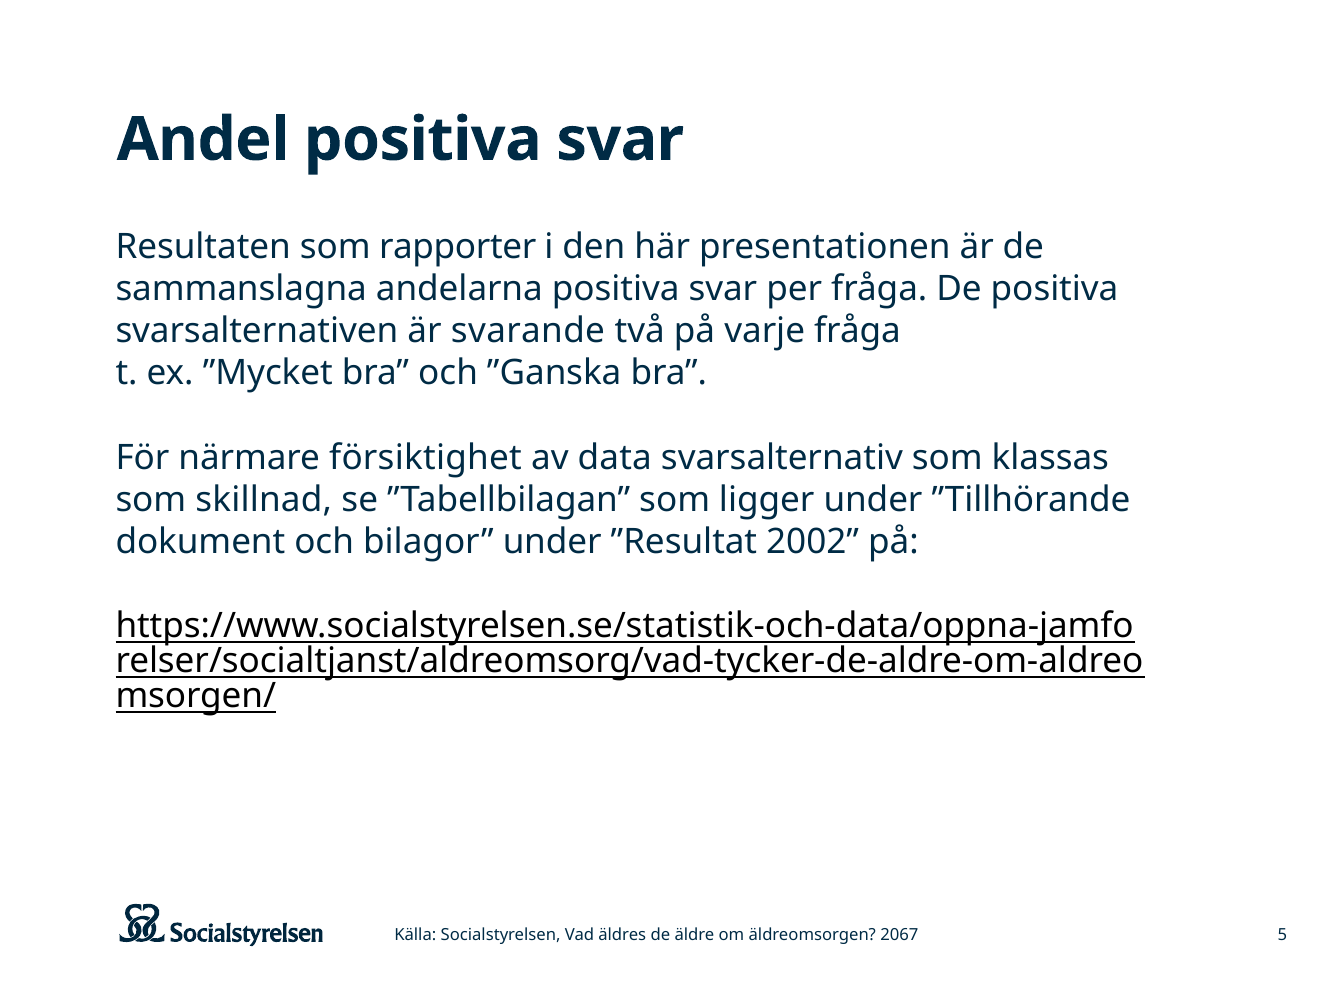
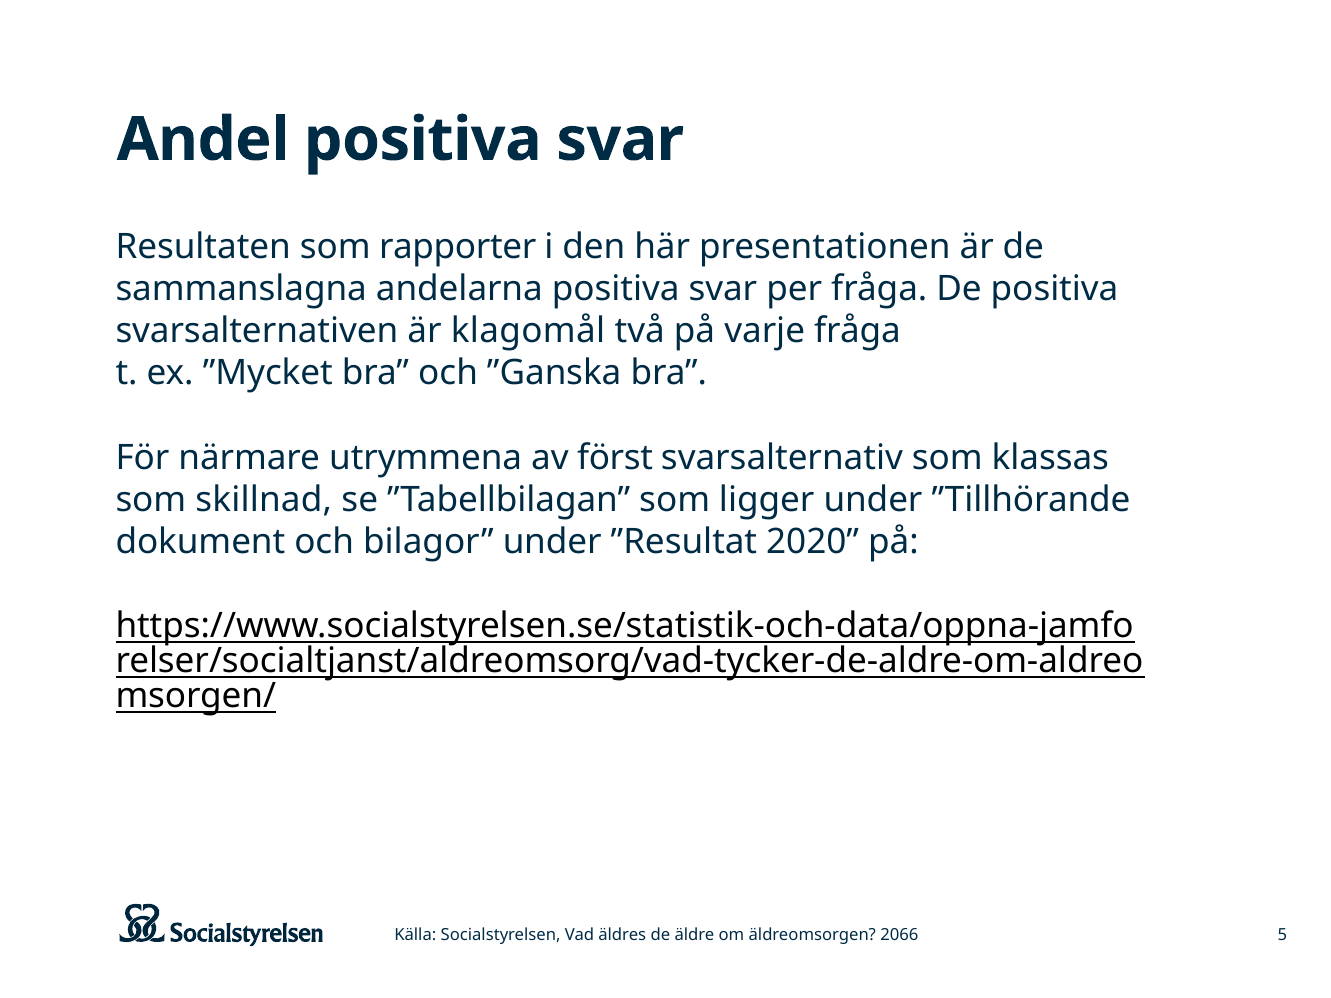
svarande: svarande -> klagomål
försiktighet: försiktighet -> utrymmena
data: data -> först
2002: 2002 -> 2020
2067: 2067 -> 2066
